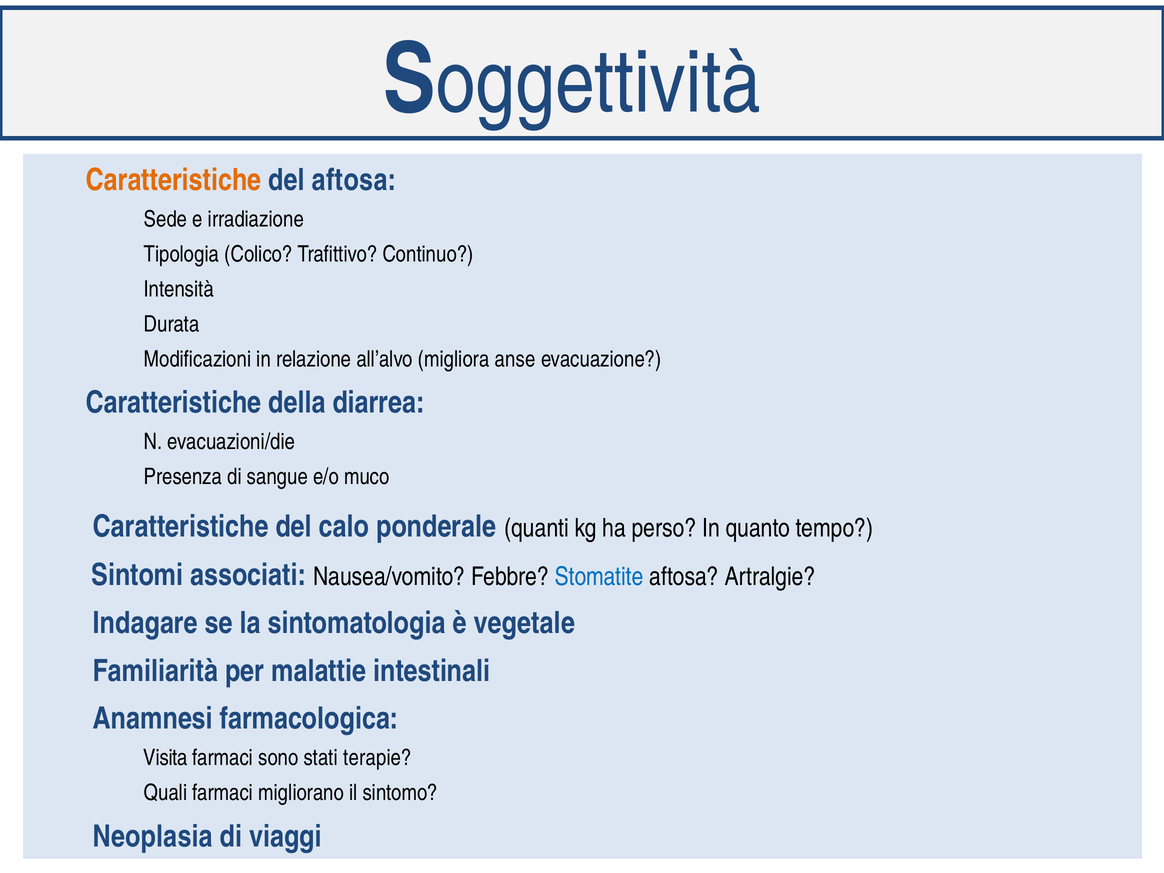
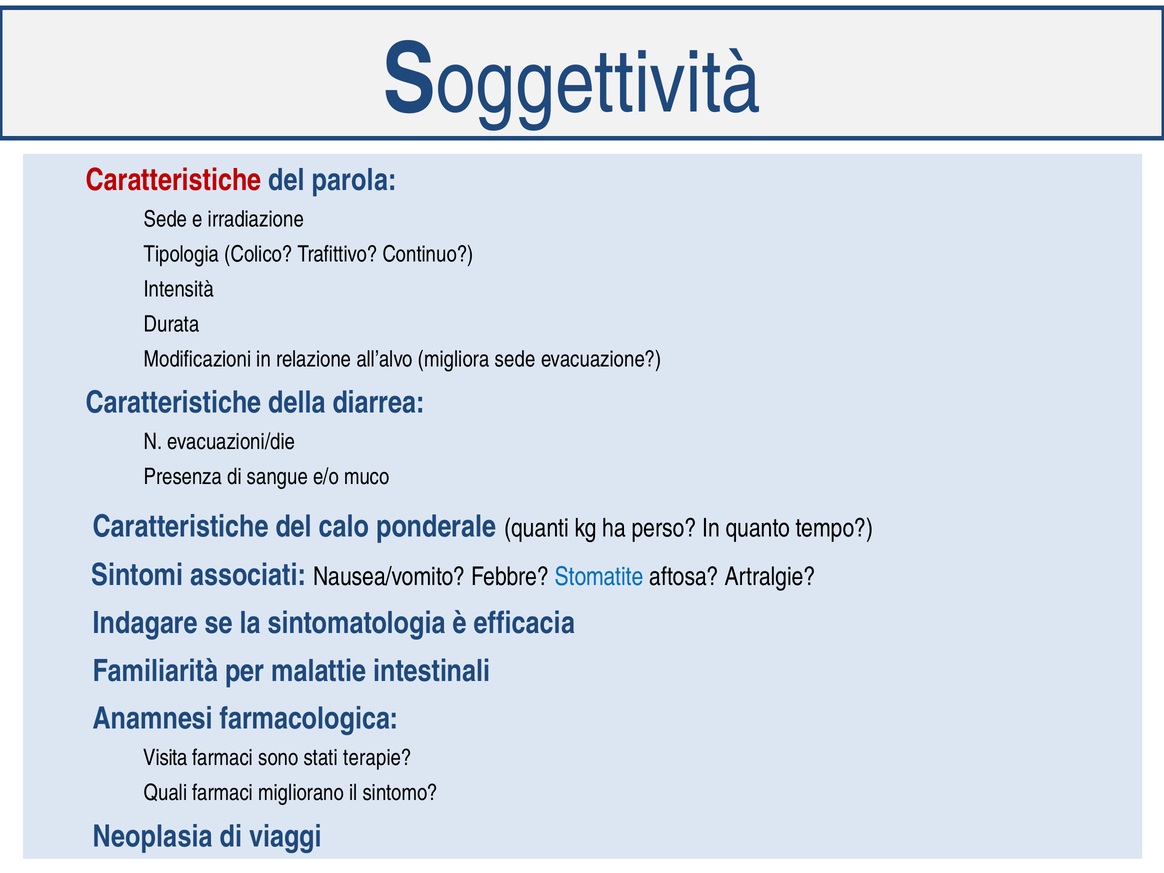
Caratteristiche at (174, 180) colour: orange -> red
del aftosa: aftosa -> parola
migliora anse: anse -> sede
vegetale: vegetale -> efficacia
